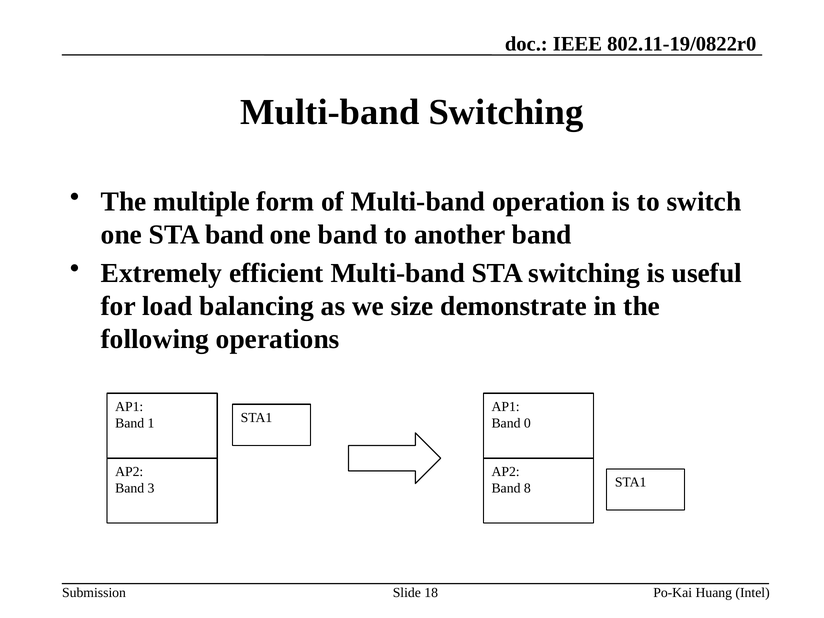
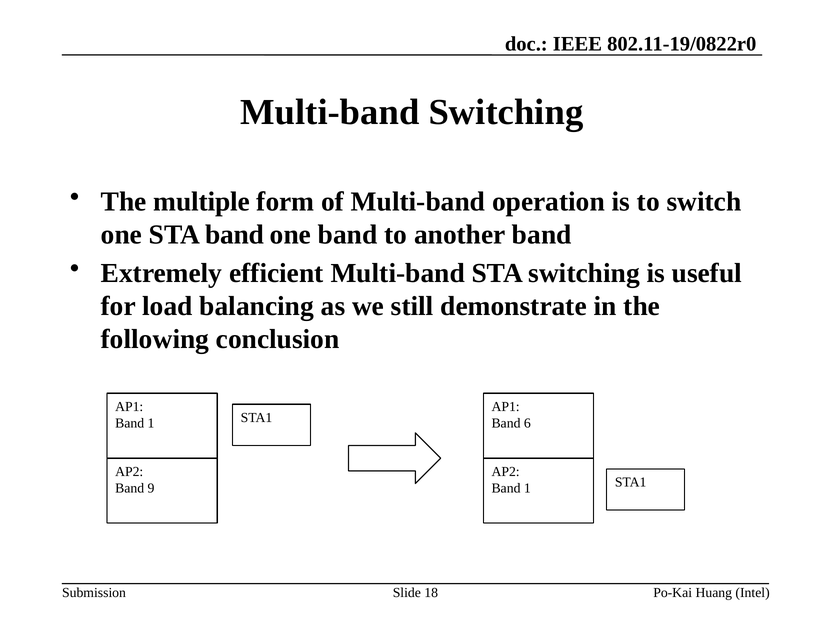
size: size -> still
operations: operations -> conclusion
0: 0 -> 6
3: 3 -> 9
8 at (527, 488): 8 -> 1
